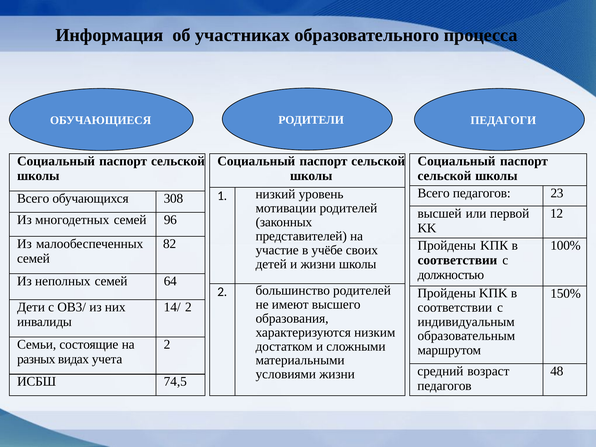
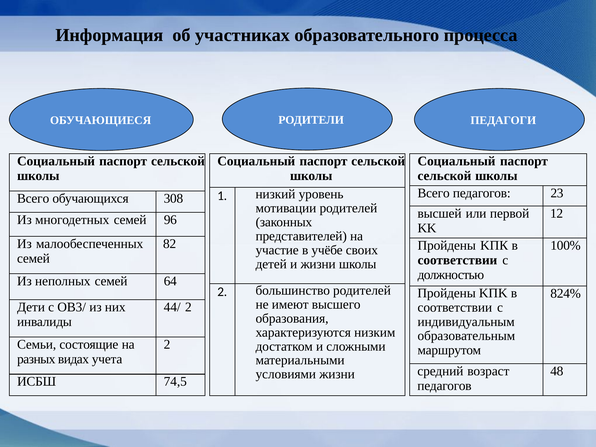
150%: 150% -> 824%
14/: 14/ -> 44/
